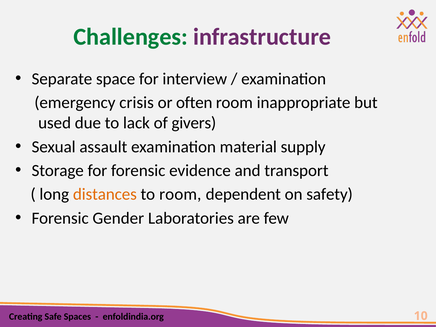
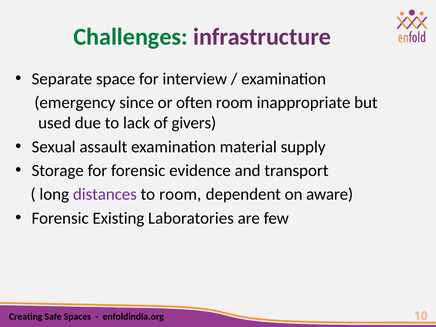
crisis: crisis -> since
distances colour: orange -> purple
safety: safety -> aware
Gender: Gender -> Existing
